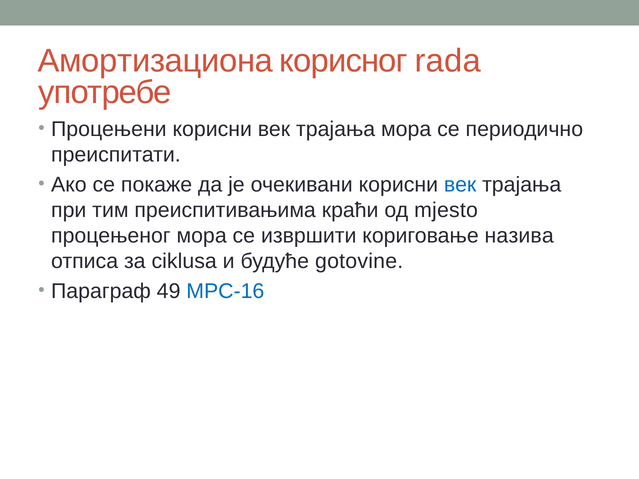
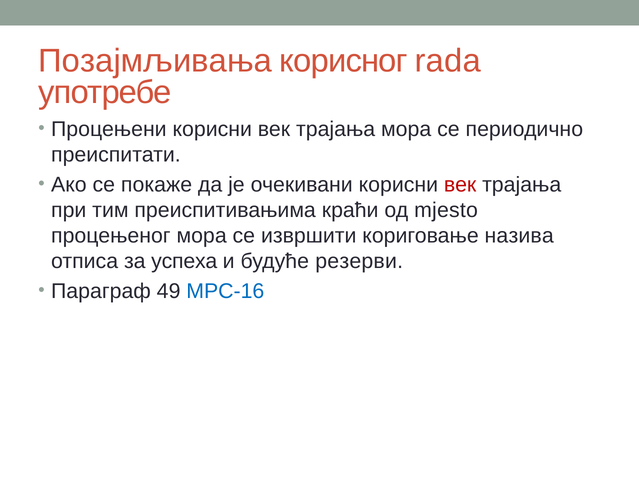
Амортизациона: Амортизациона -> Позајмљивања
век at (460, 185) colour: blue -> red
ciklusa: ciklusa -> успеха
gotovine: gotovine -> резерви
